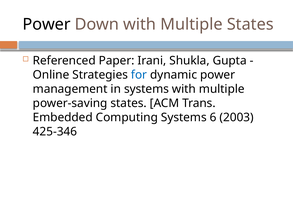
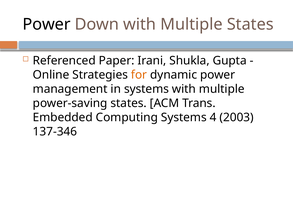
for colour: blue -> orange
6: 6 -> 4
425-346: 425-346 -> 137-346
